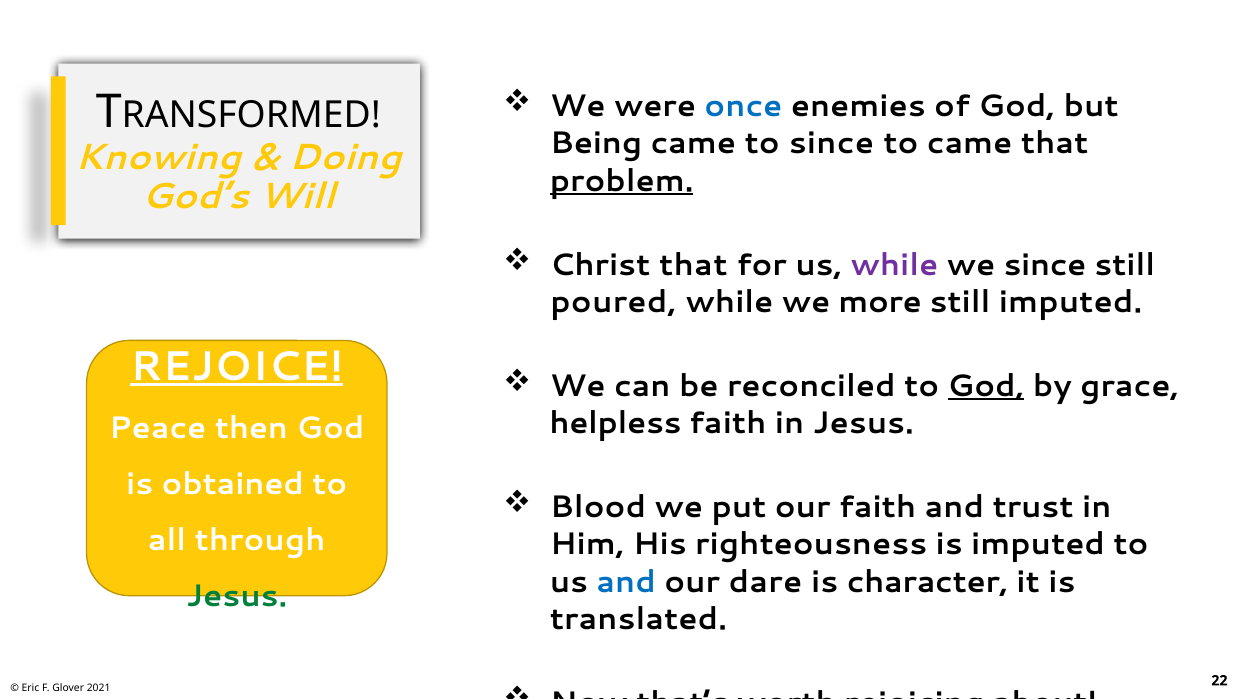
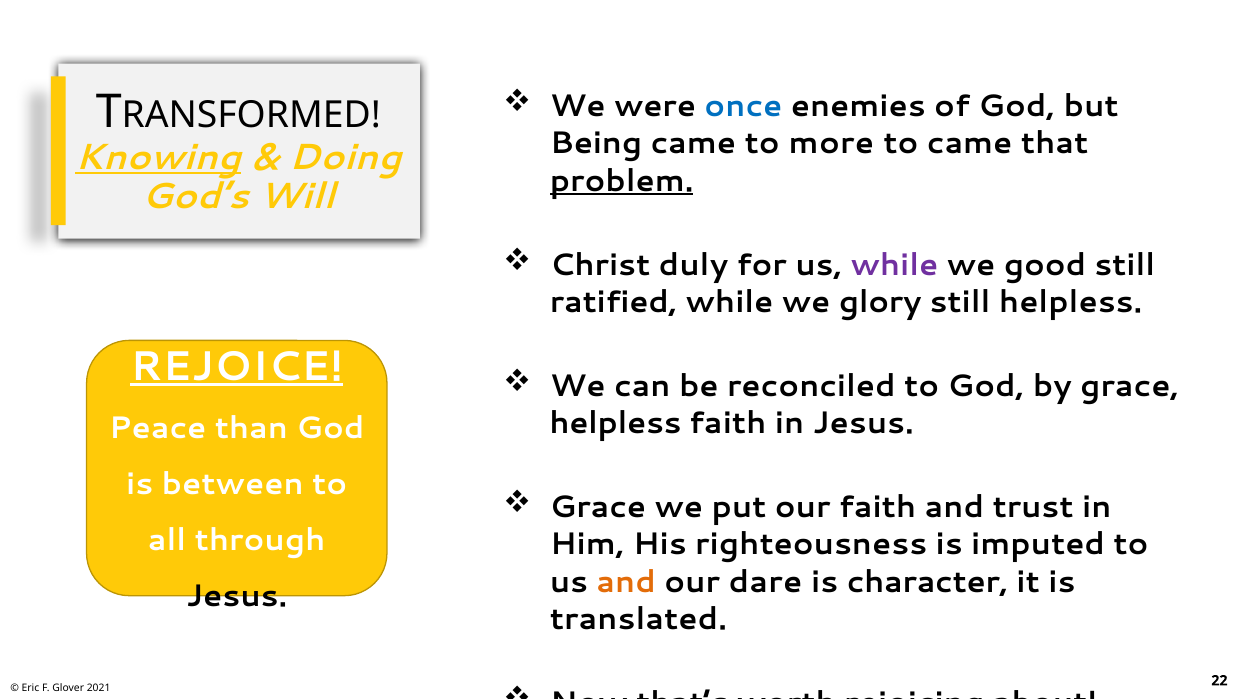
to since: since -> more
Knowing underline: none -> present
Christ that: that -> duly
we since: since -> good
poured: poured -> ratified
more: more -> glory
still imputed: imputed -> helpless
God at (986, 386) underline: present -> none
then: then -> than
obtained: obtained -> between
Blood at (598, 507): Blood -> Grace
and at (626, 582) colour: blue -> orange
Jesus at (237, 596) colour: green -> black
